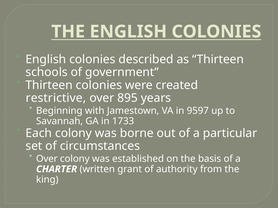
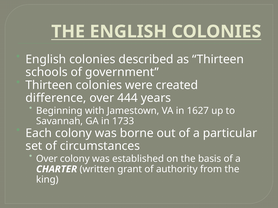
restrictive: restrictive -> difference
895: 895 -> 444
9597: 9597 -> 1627
